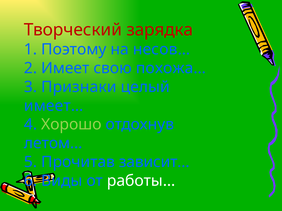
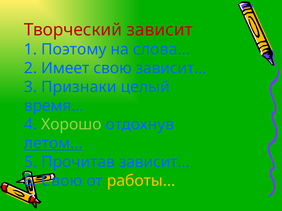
зарядка: зарядка -> зависит
несов…: несов… -> слова…
свою похожа…: похожа… -> зависит…
имеет…: имеет… -> время…
летом… underline: none -> present
6 Виды: Виды -> Свою
работы… colour: white -> yellow
